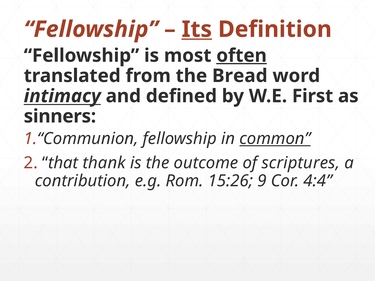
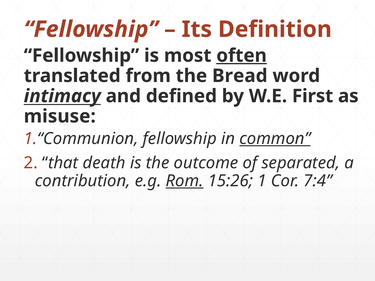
Its underline: present -> none
sinners: sinners -> misuse
thank: thank -> death
scriptures: scriptures -> separated
Rom underline: none -> present
9: 9 -> 1
4:4: 4:4 -> 7:4
